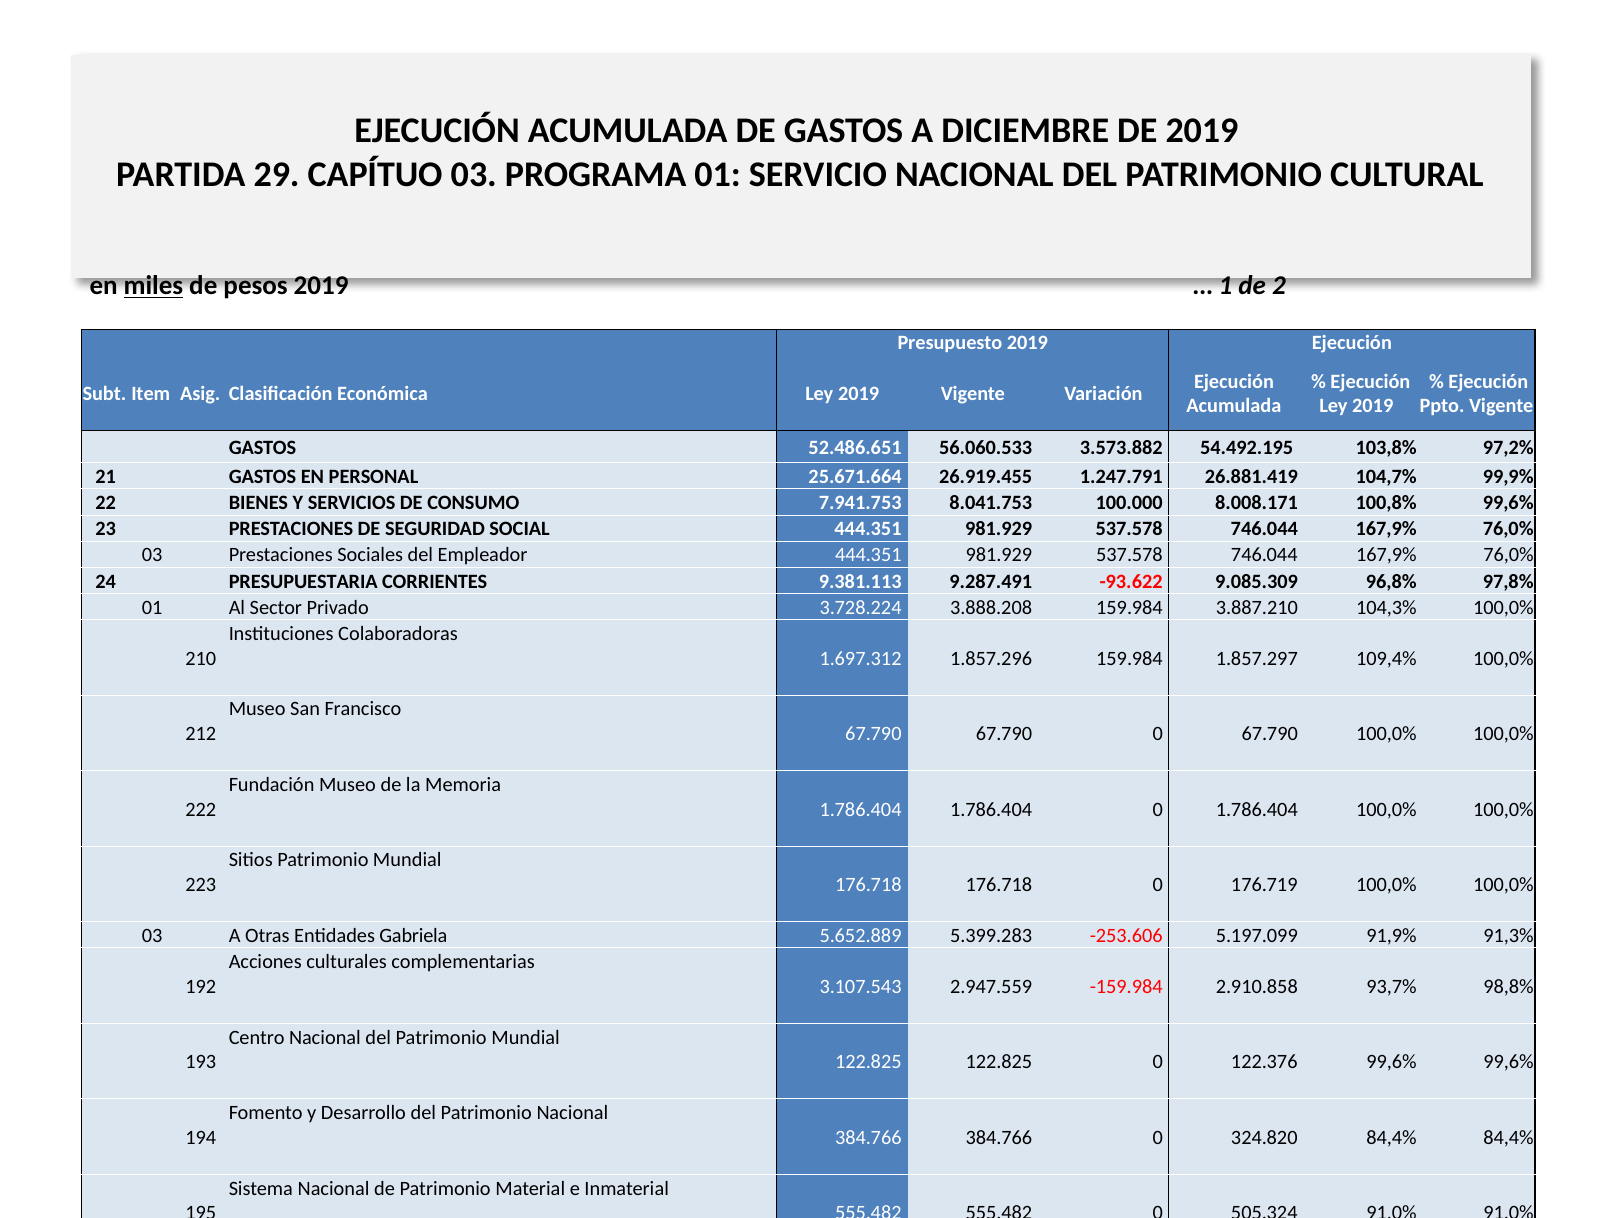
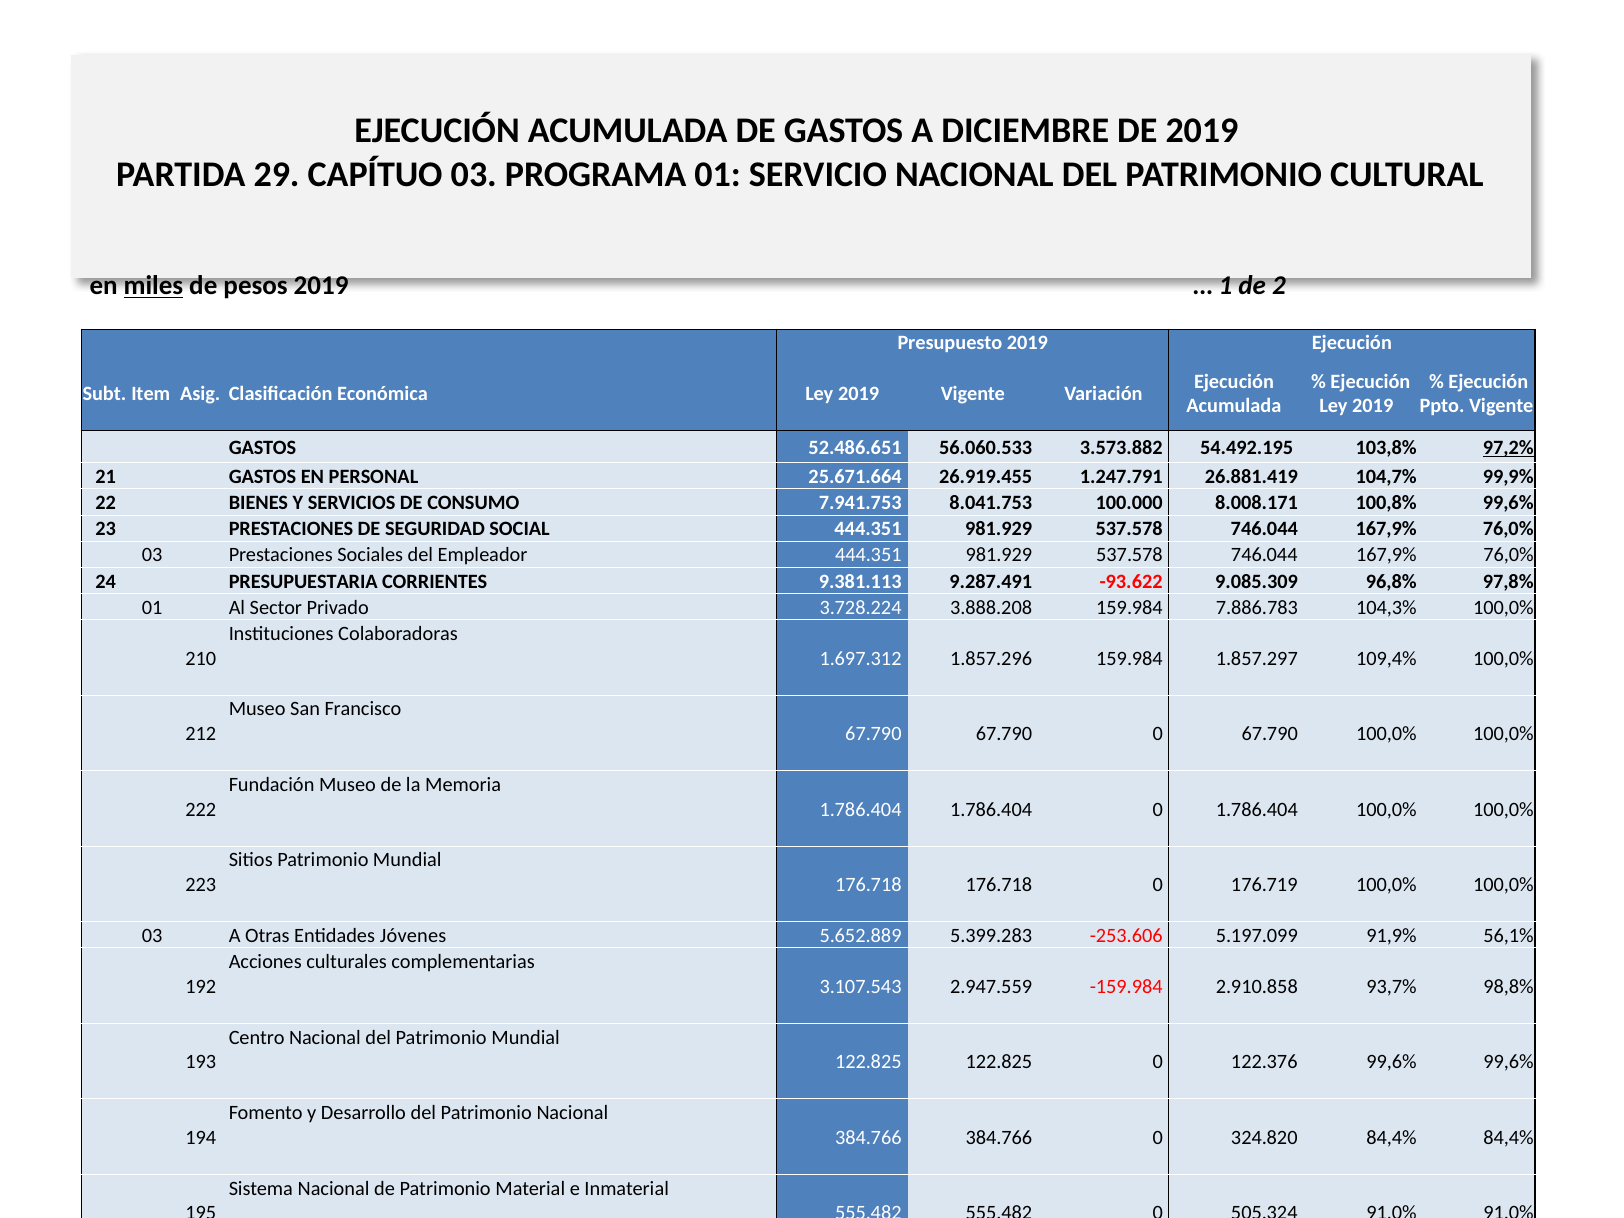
97,2% at (1508, 447) underline: none -> present
3.887.210: 3.887.210 -> 7.886.783
Gabriela: Gabriela -> Jóvenes
91,3%: 91,3% -> 56,1%
